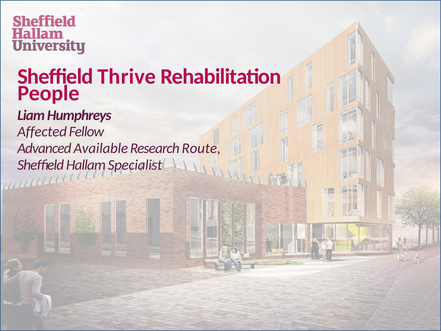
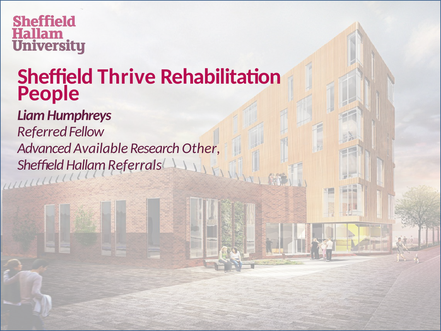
Affected: Affected -> Referred
Route: Route -> Other
Specialist: Specialist -> Referrals
